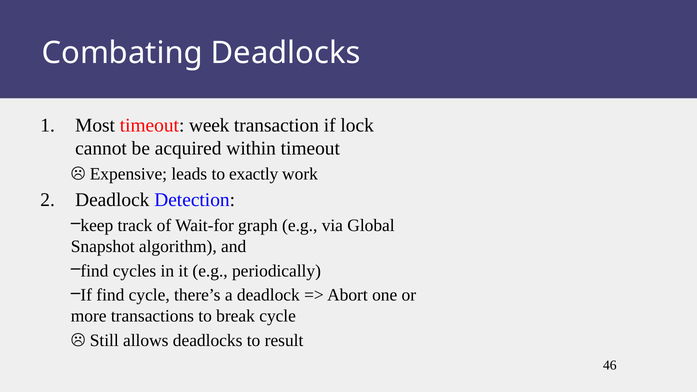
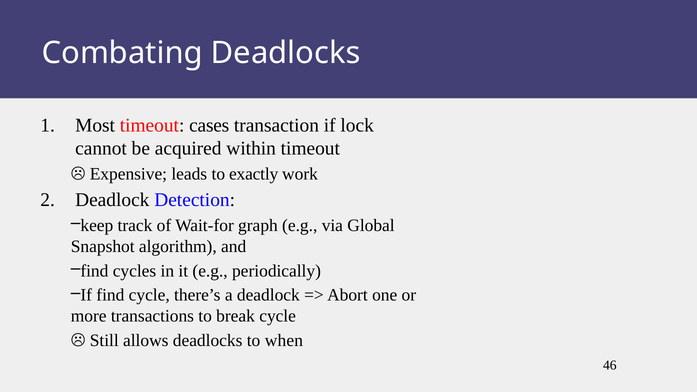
week: week -> cases
result: result -> when
